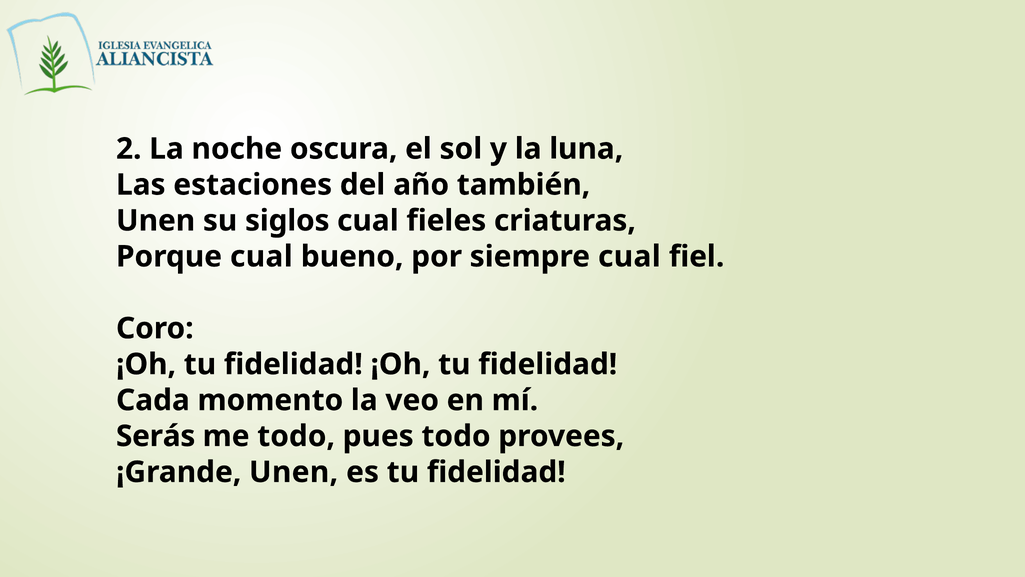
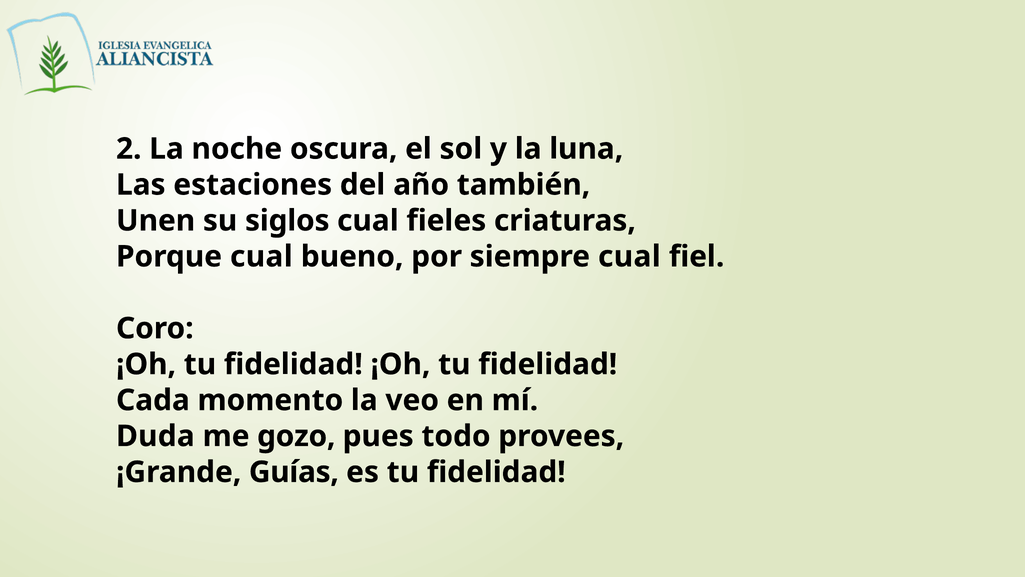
Serás: Serás -> Duda
me todo: todo -> gozo
¡Grande Unen: Unen -> Guías
